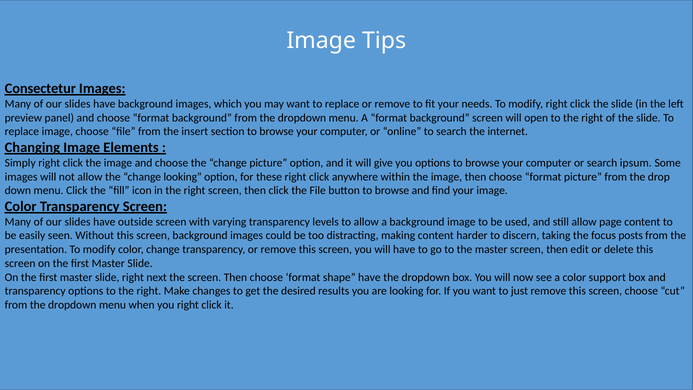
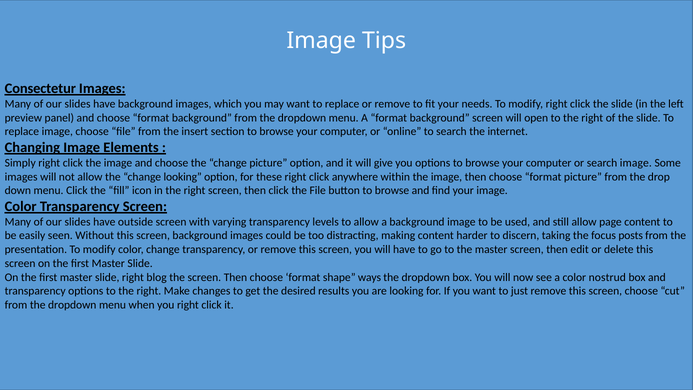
search ipsum: ipsum -> image
next: next -> blog
shape have: have -> ways
support: support -> nostrud
